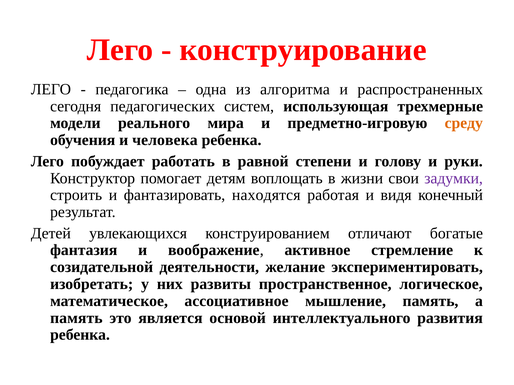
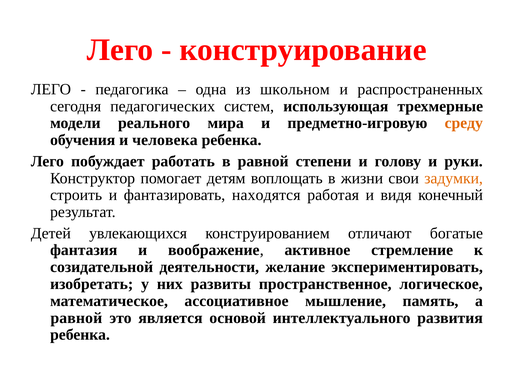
алгоритма: алгоритма -> школьном
задумки colour: purple -> orange
память at (76, 318): память -> равной
